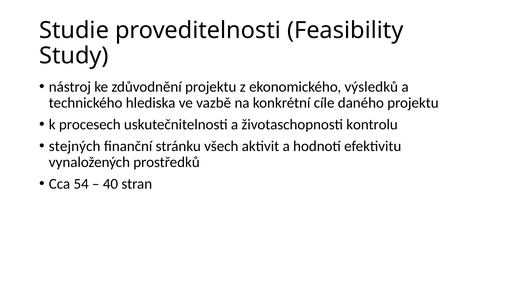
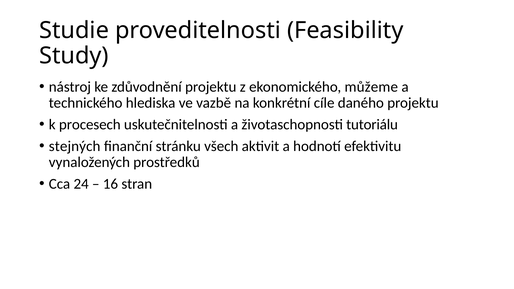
výsledků: výsledků -> můžeme
kontrolu: kontrolu -> tutoriálu
54: 54 -> 24
40: 40 -> 16
